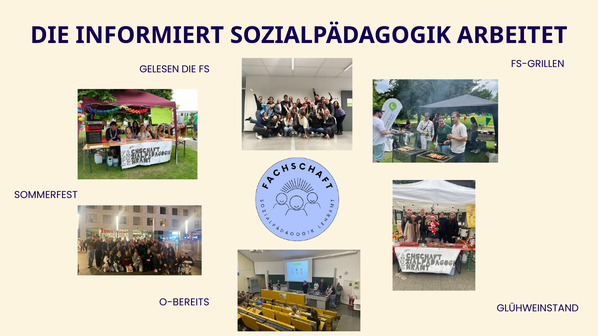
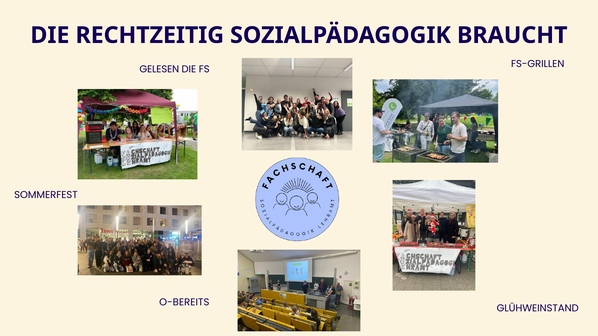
INFORMIERT: INFORMIERT -> RECHTZEITIG
ARBEITET: ARBEITET -> BRAUCHT
